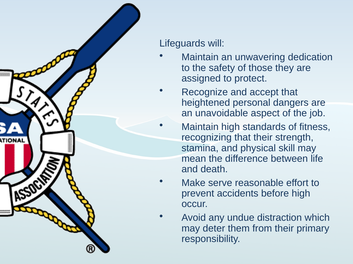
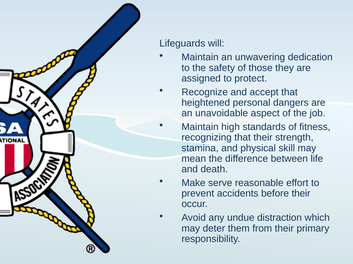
before high: high -> their
